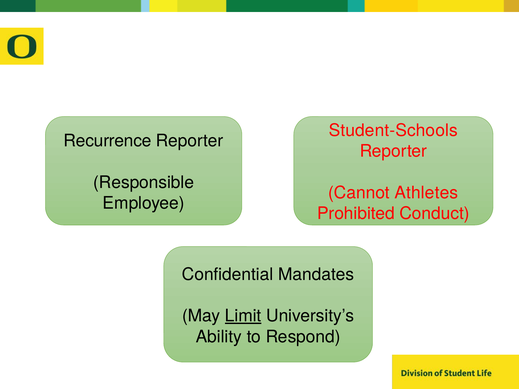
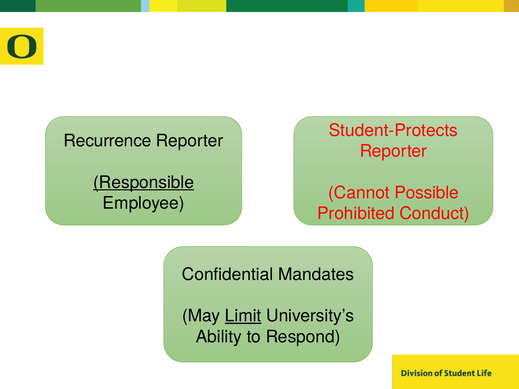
Student-Schools: Student-Schools -> Student-Protects
Responsible underline: none -> present
Athletes: Athletes -> Possible
